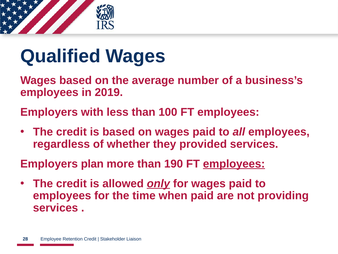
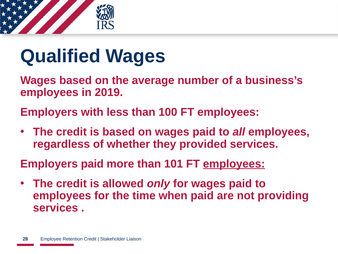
Employers plan: plan -> paid
190: 190 -> 101
only underline: present -> none
